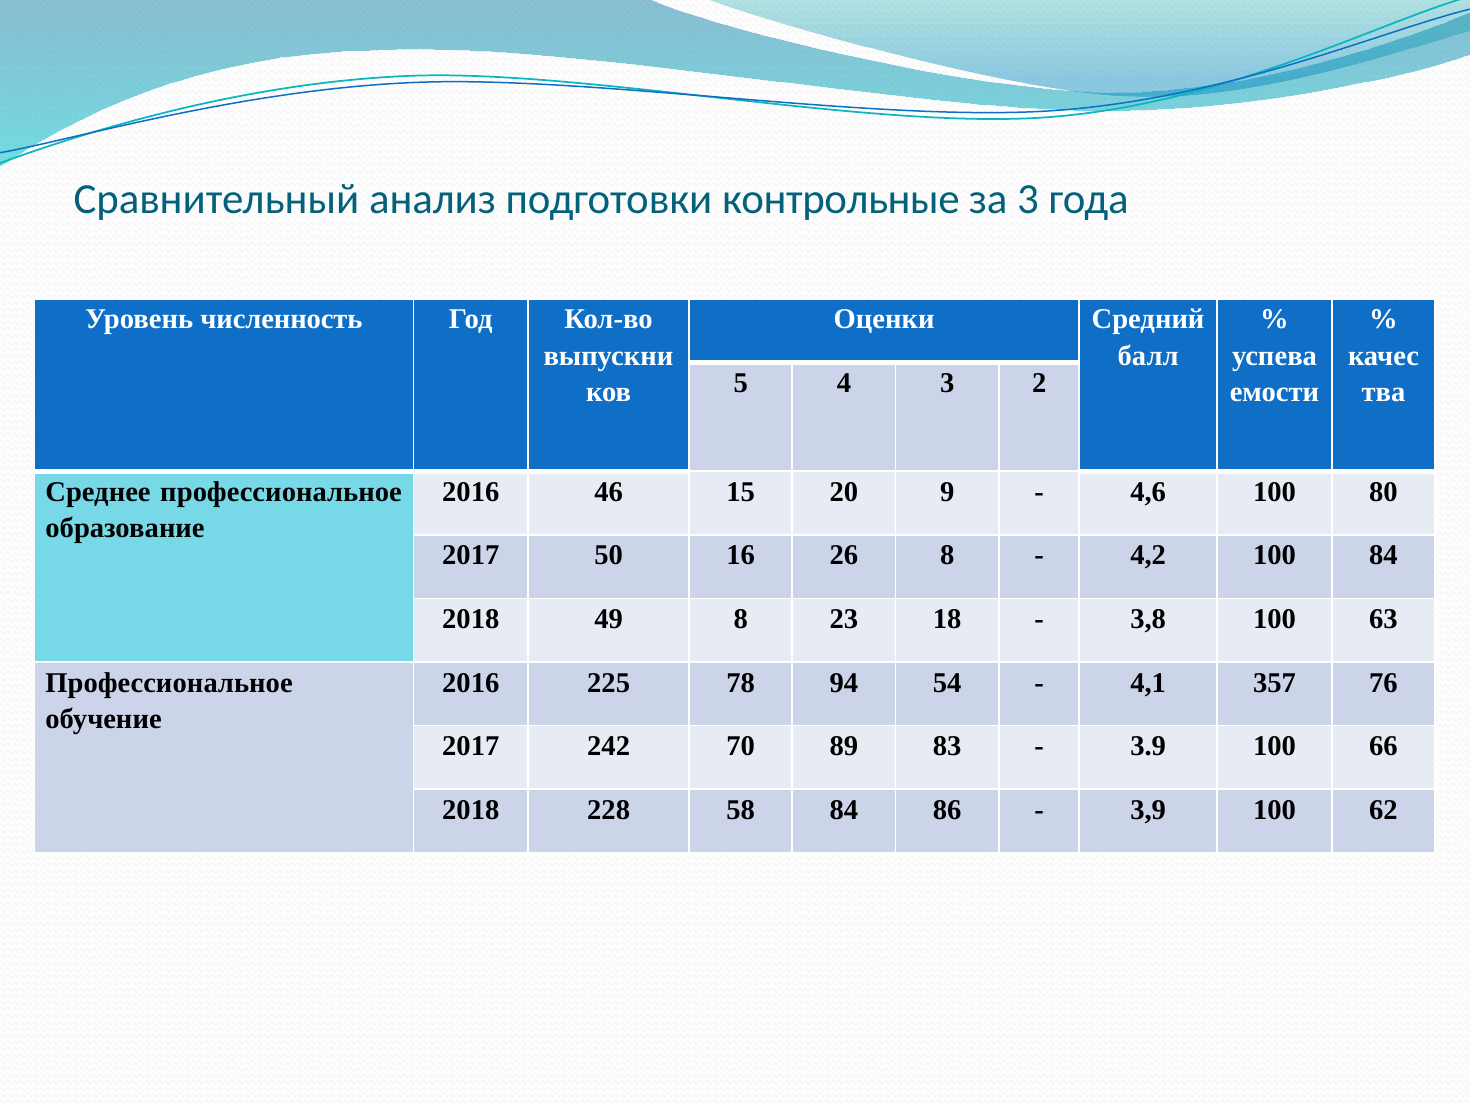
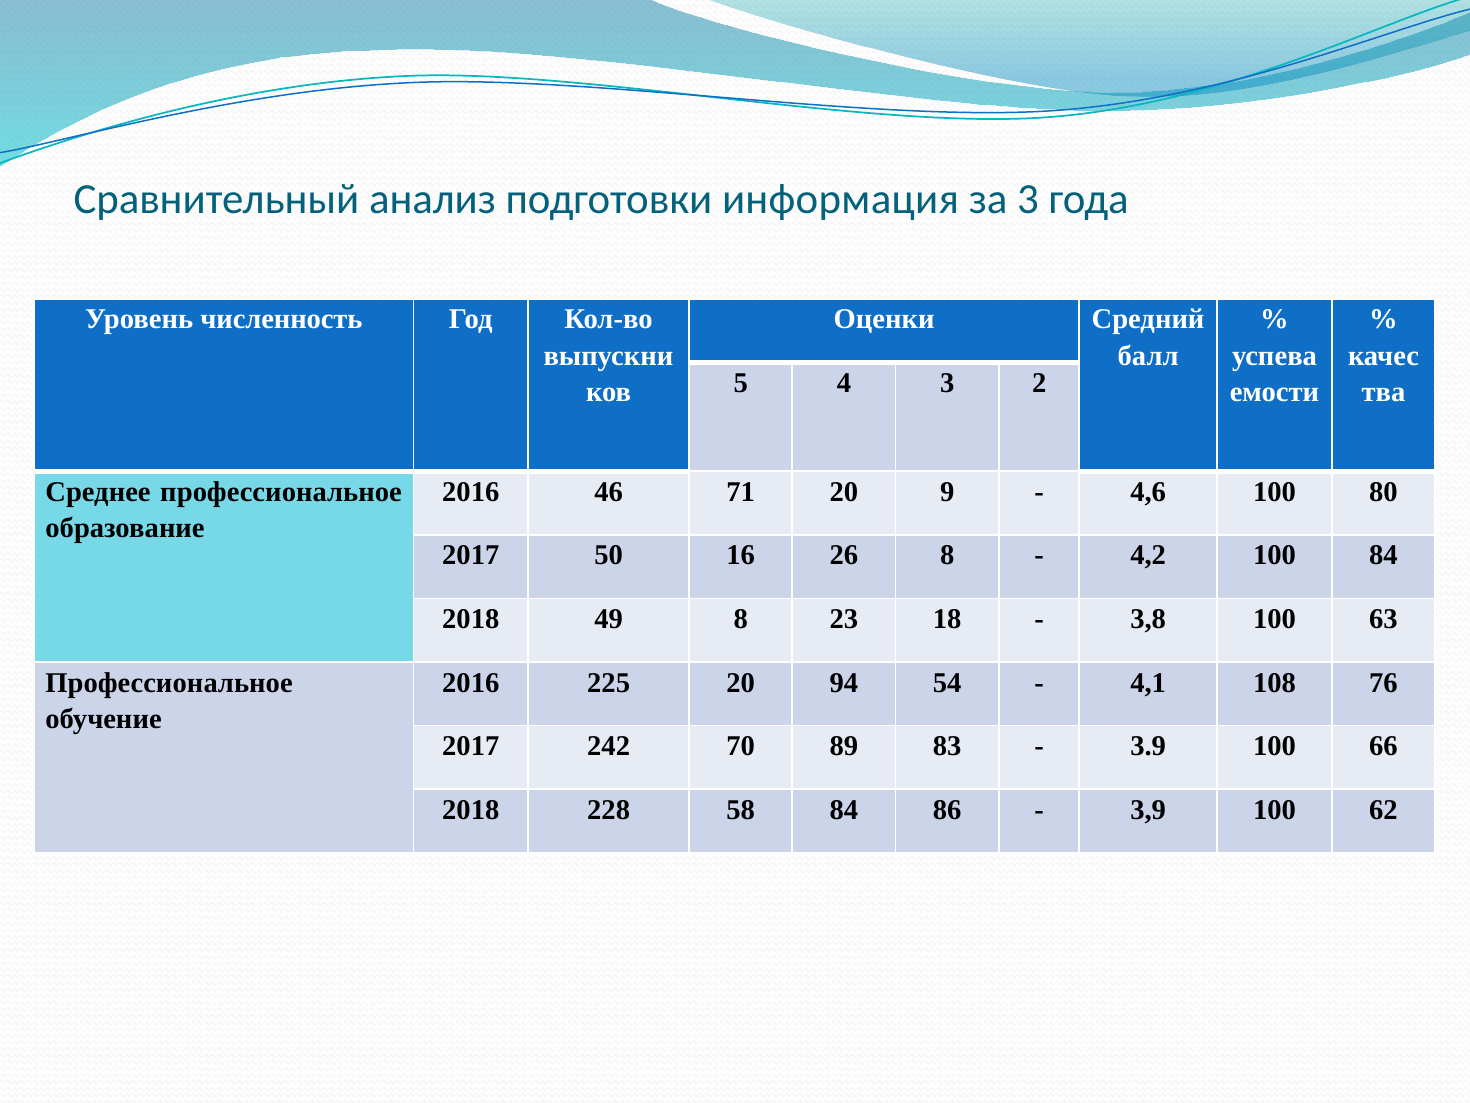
контрольные: контрольные -> информация
15: 15 -> 71
225 78: 78 -> 20
357: 357 -> 108
